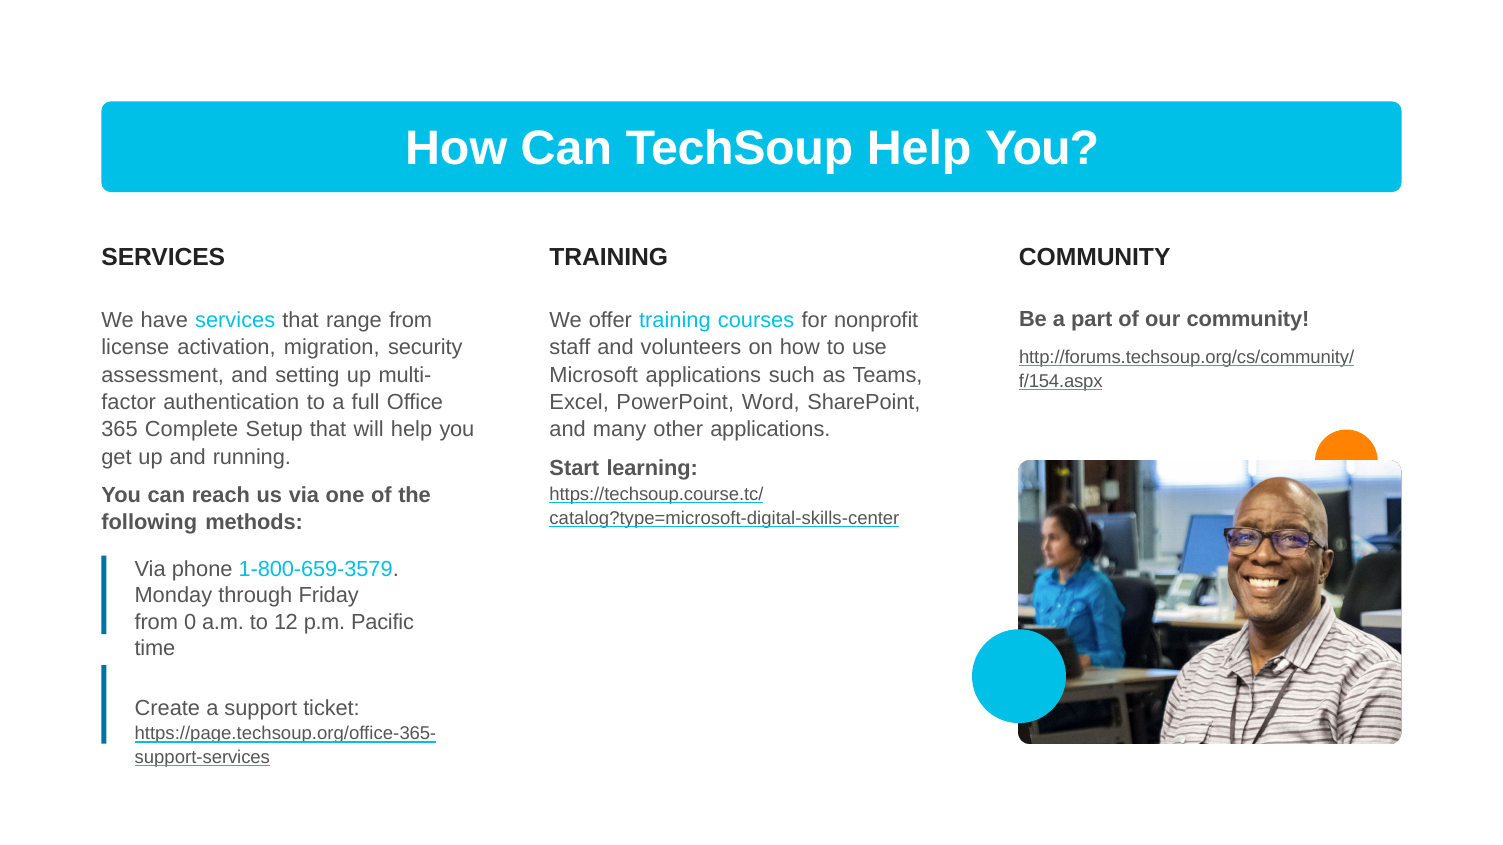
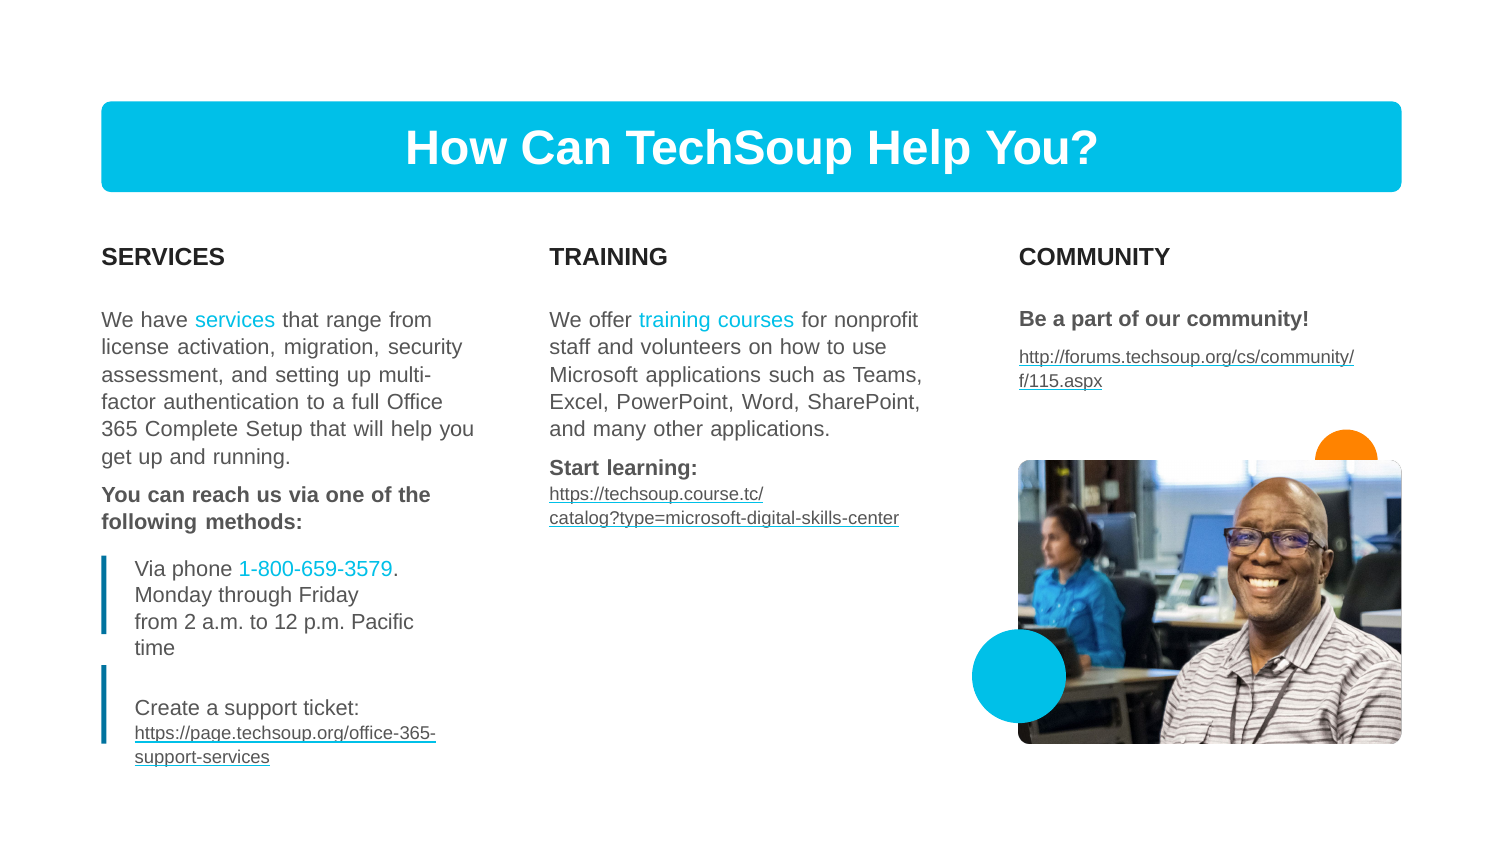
f/154.aspx: f/154.aspx -> f/115.aspx
0: 0 -> 2
